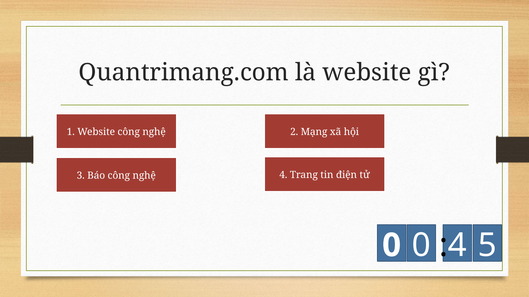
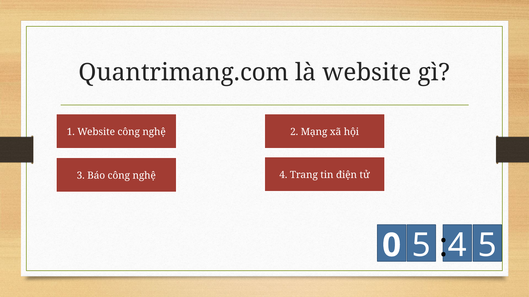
0 0: 0 -> 5
